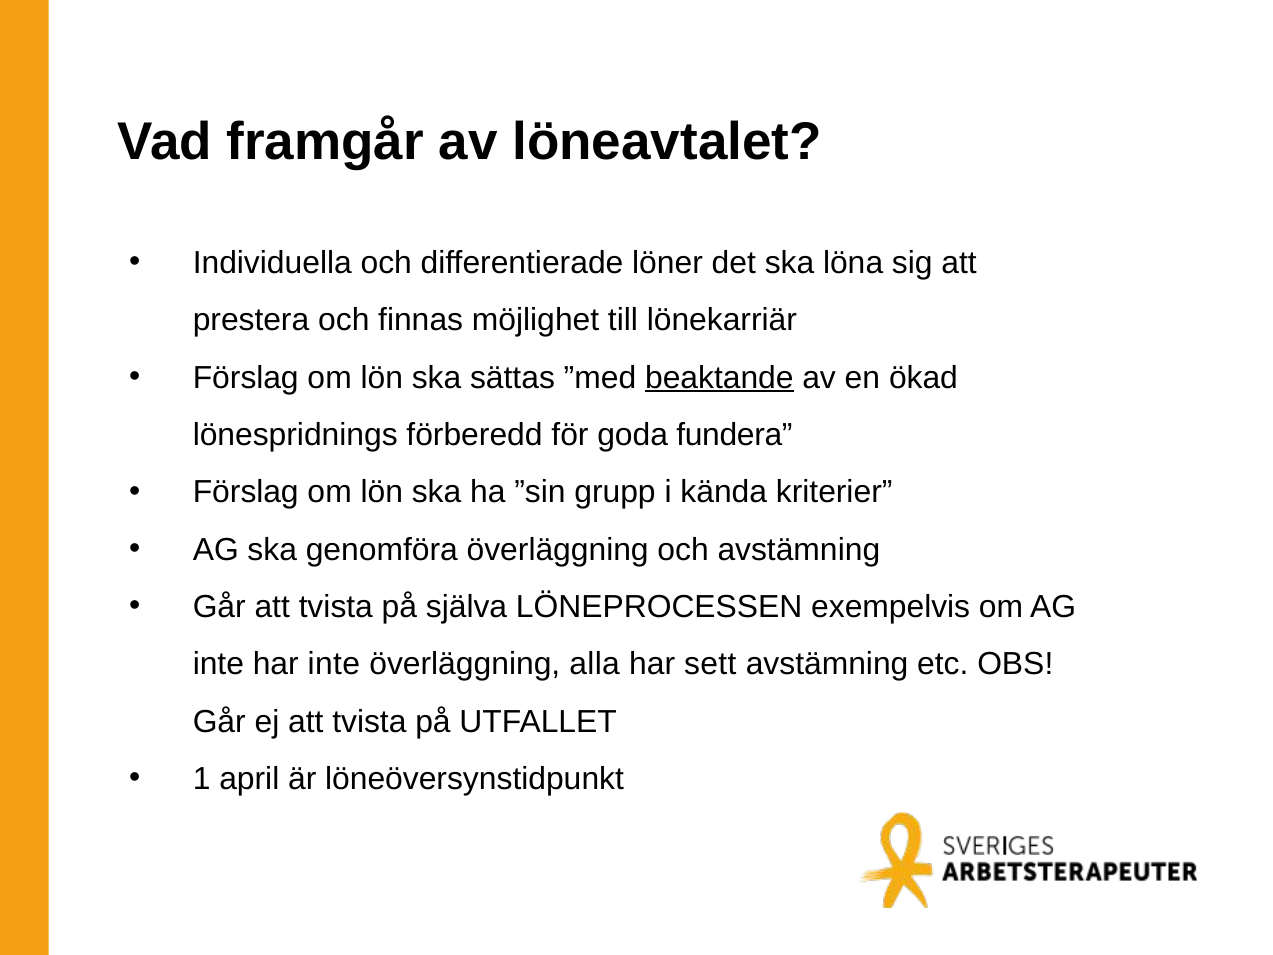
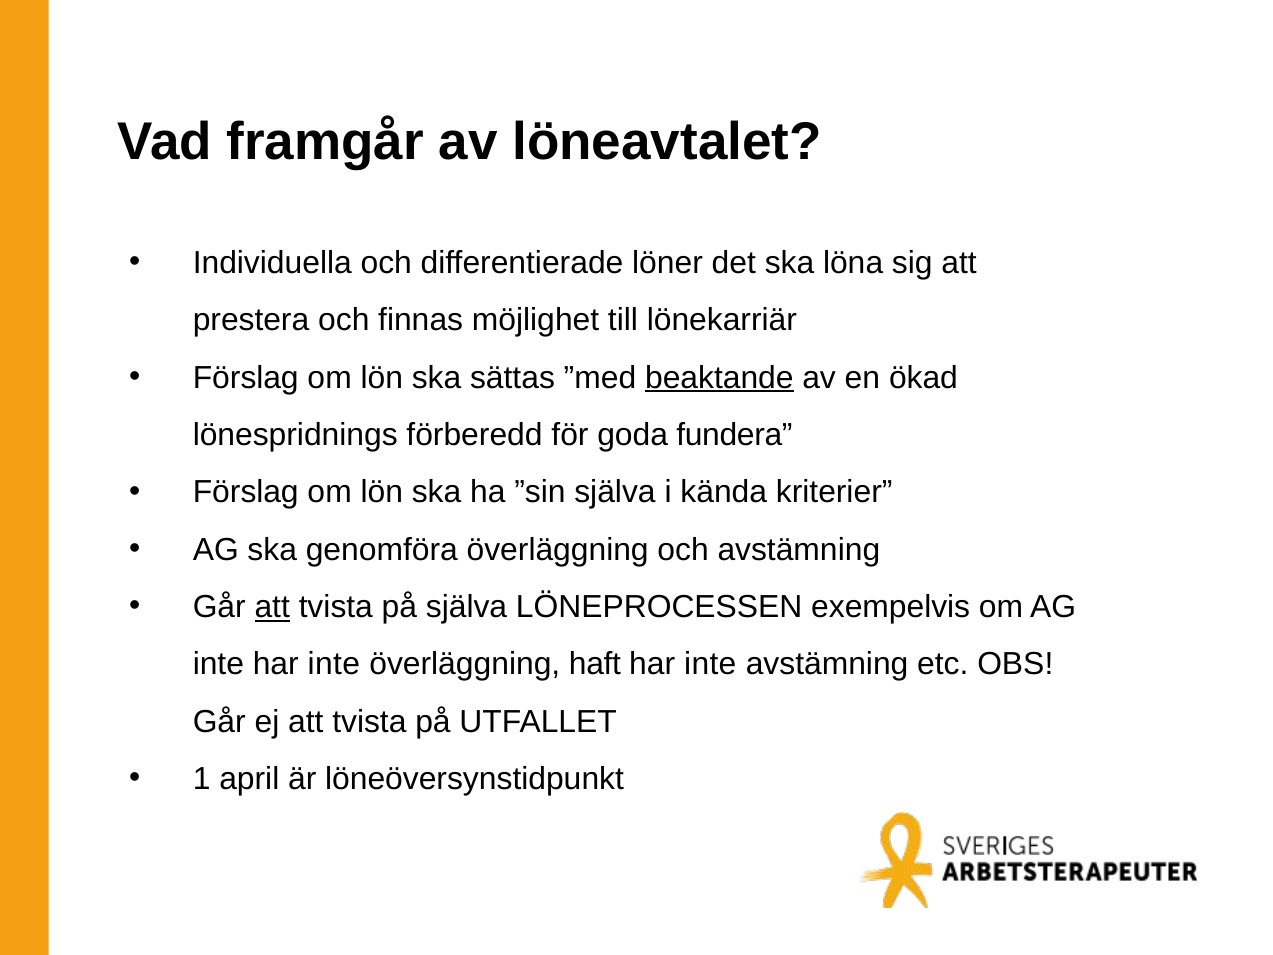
”sin grupp: grupp -> själva
att at (272, 607) underline: none -> present
alla: alla -> haft
sett at (710, 664): sett -> inte
